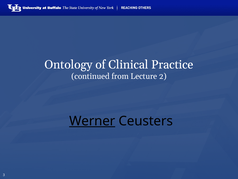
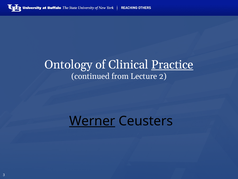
Practice underline: none -> present
